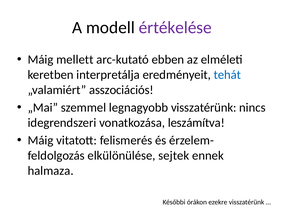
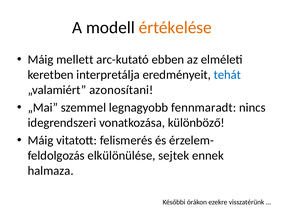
értékelése colour: purple -> orange
asszociációs: asszociációs -> azonosítani
legnagyobb visszatérünk: visszatérünk -> fennmaradt
leszámítva: leszámítva -> különböző
